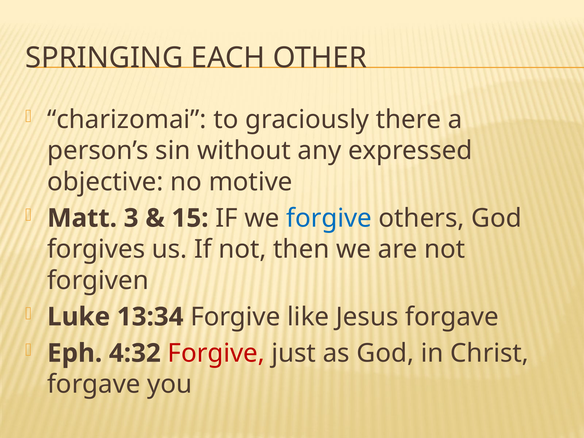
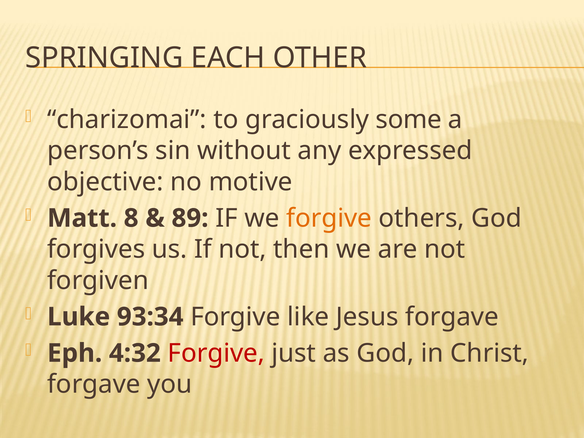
there: there -> some
3: 3 -> 8
15: 15 -> 89
forgive at (329, 218) colour: blue -> orange
13:34: 13:34 -> 93:34
